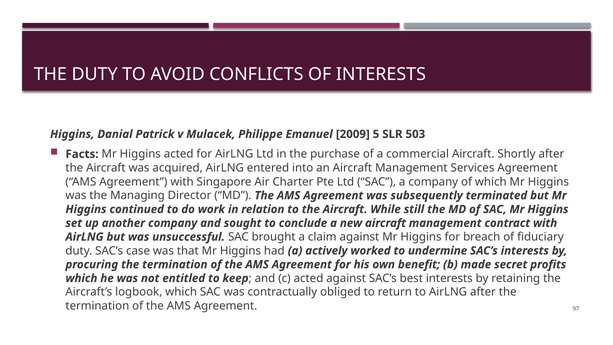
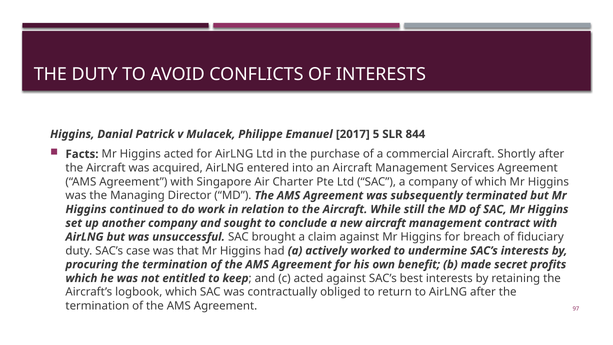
2009: 2009 -> 2017
503: 503 -> 844
